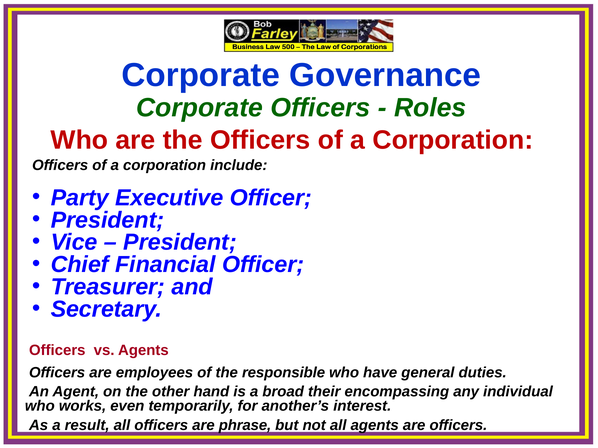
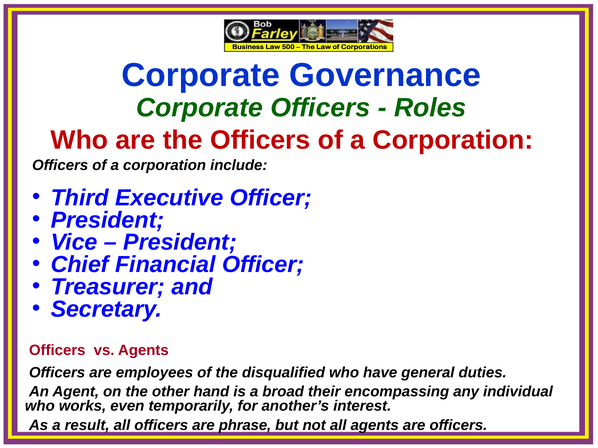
Party: Party -> Third
responsible: responsible -> disqualified
